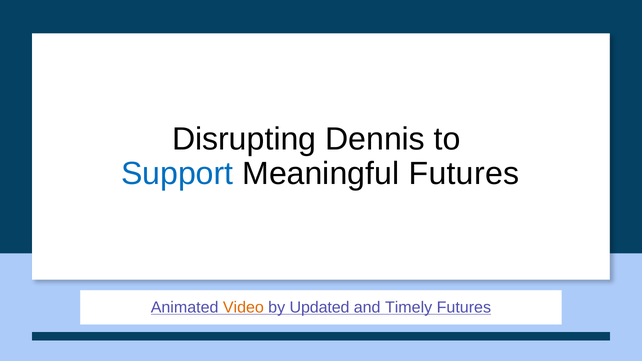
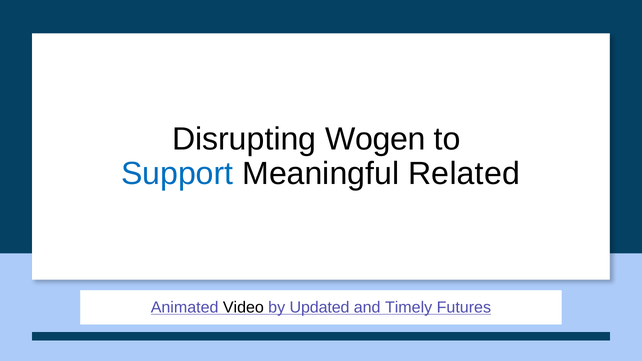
Dennis: Dennis -> Wogen
Meaningful Futures: Futures -> Related
Video colour: orange -> black
